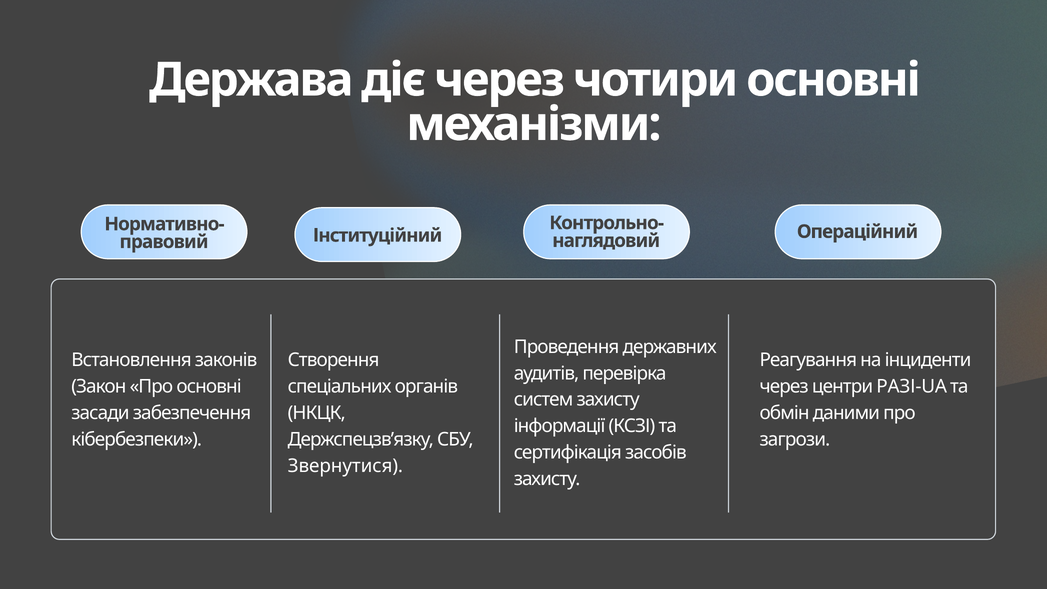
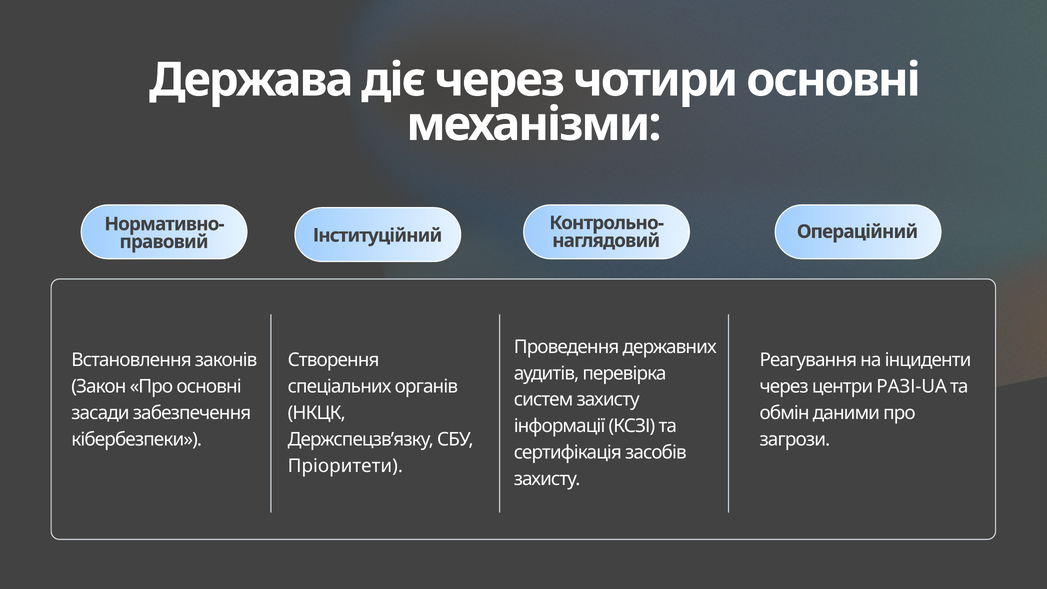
Звернутися: Звернутися -> Пріоритети
